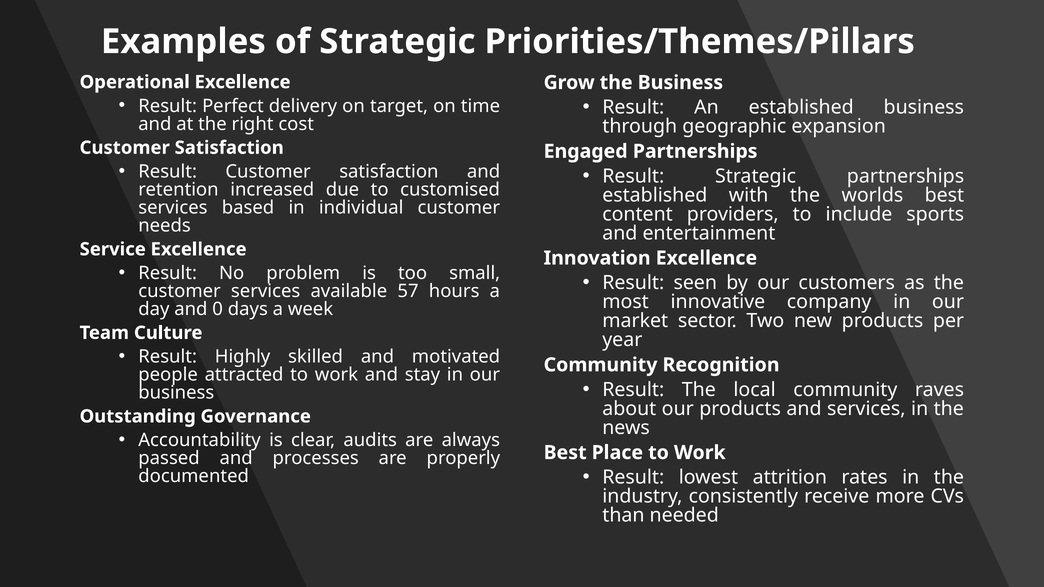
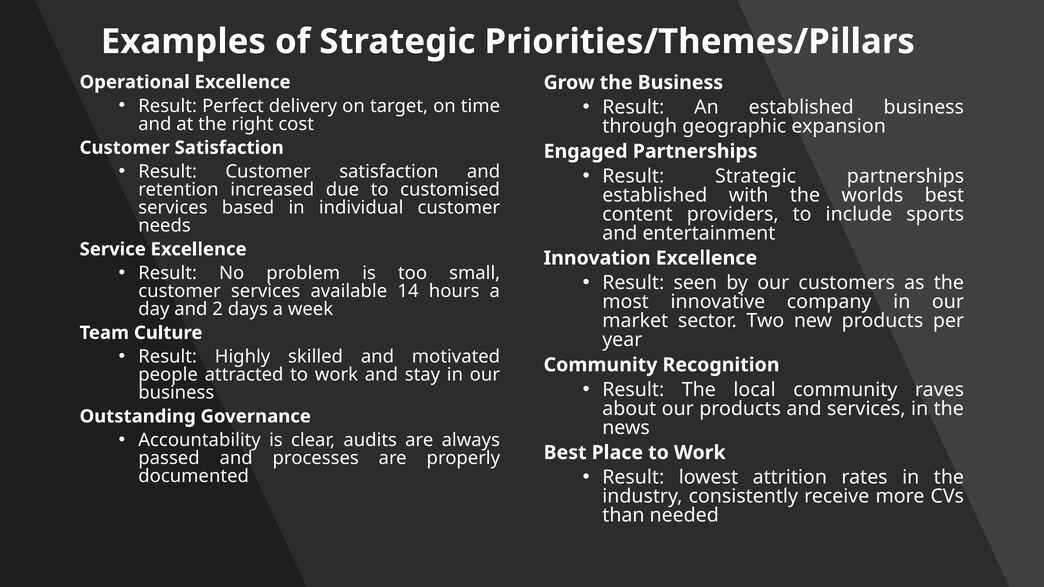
57: 57 -> 14
0: 0 -> 2
